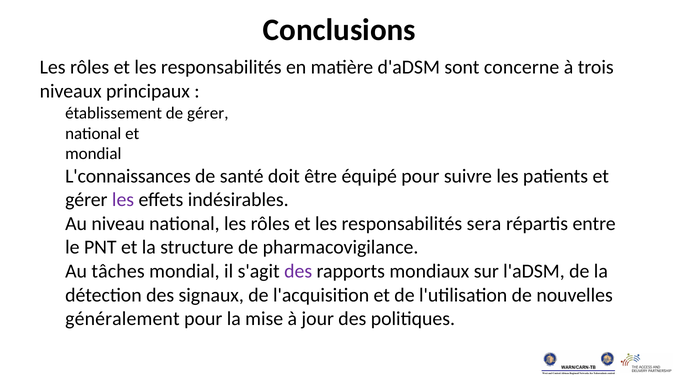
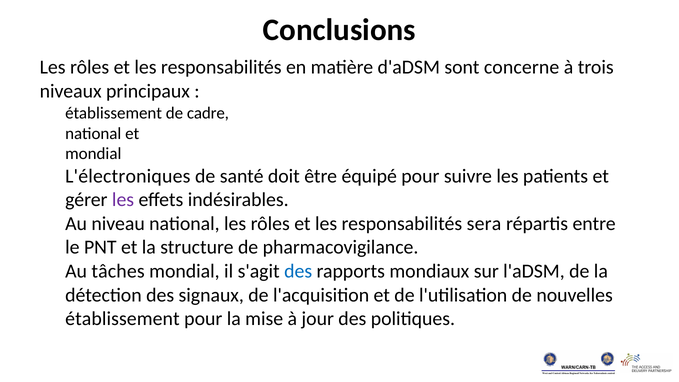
de gérer: gérer -> cadre
L'connaissances: L'connaissances -> L'électroniques
des at (298, 271) colour: purple -> blue
généralement at (122, 319): généralement -> établissement
